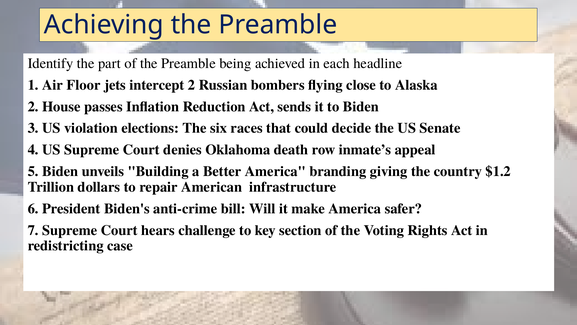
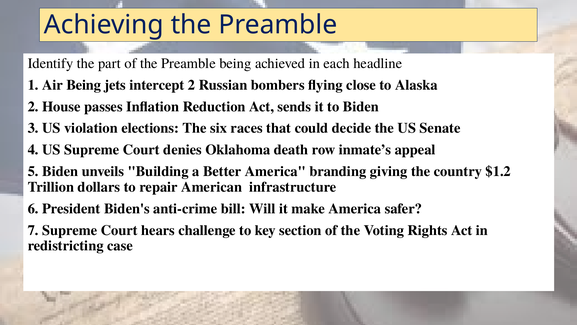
Air Floor: Floor -> Being
